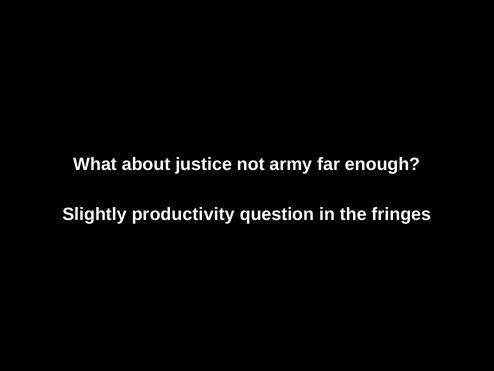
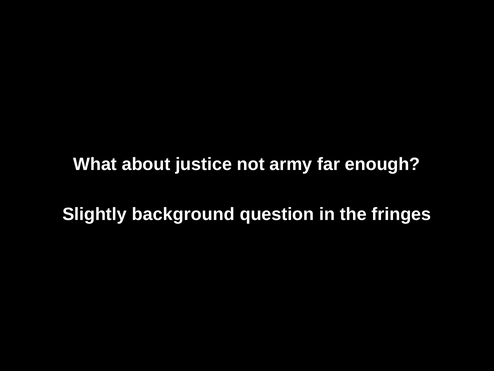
productivity: productivity -> background
